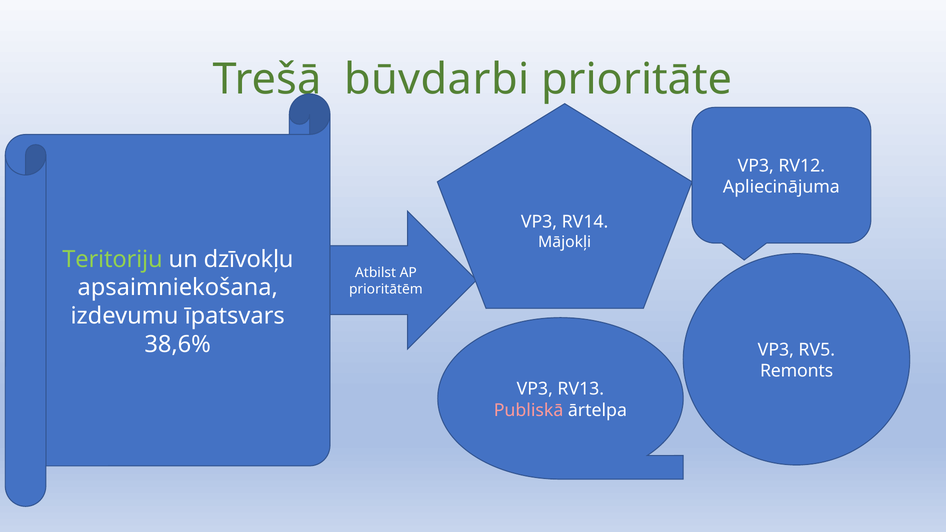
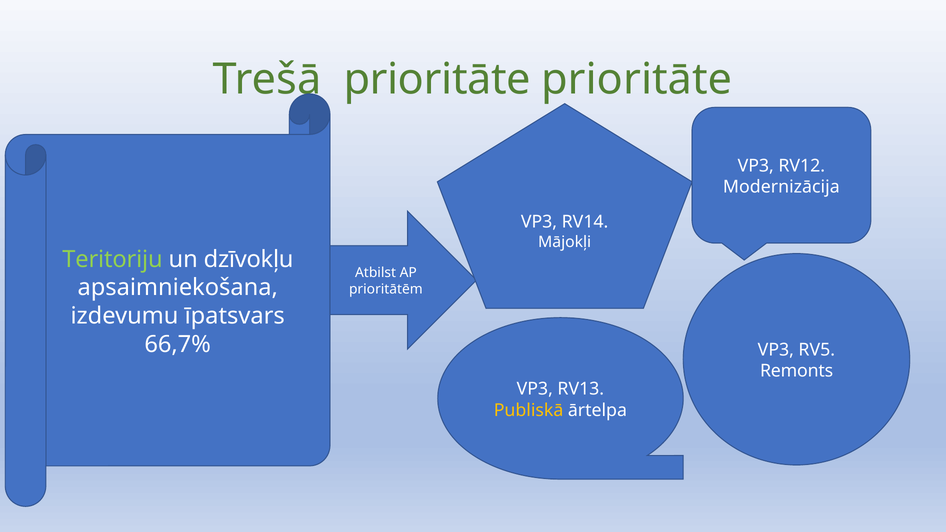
būvdarbi at (437, 79): būvdarbi -> prioritāte
Apliecinājuma: Apliecinājuma -> Modernizācija
38,6%: 38,6% -> 66,7%
Publiskā colour: pink -> yellow
